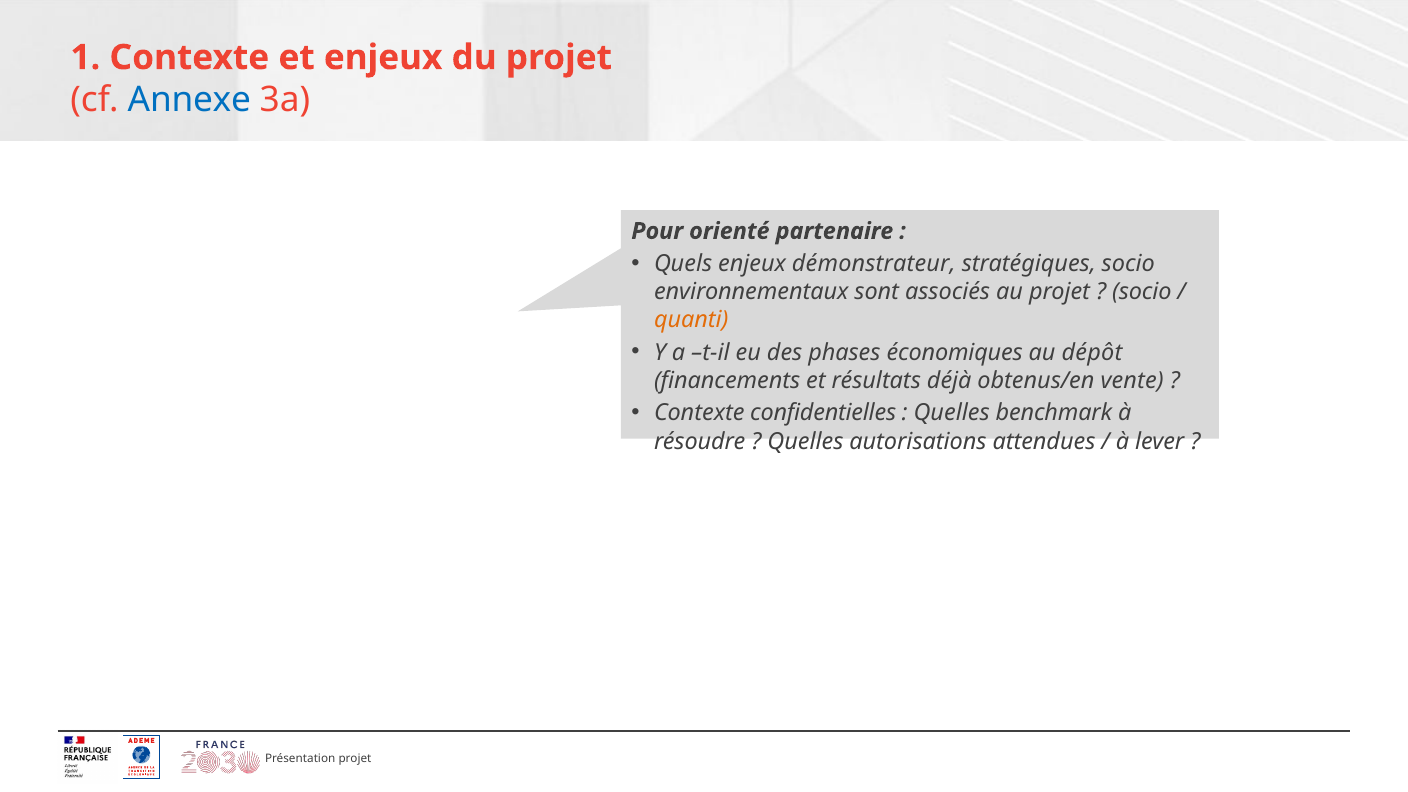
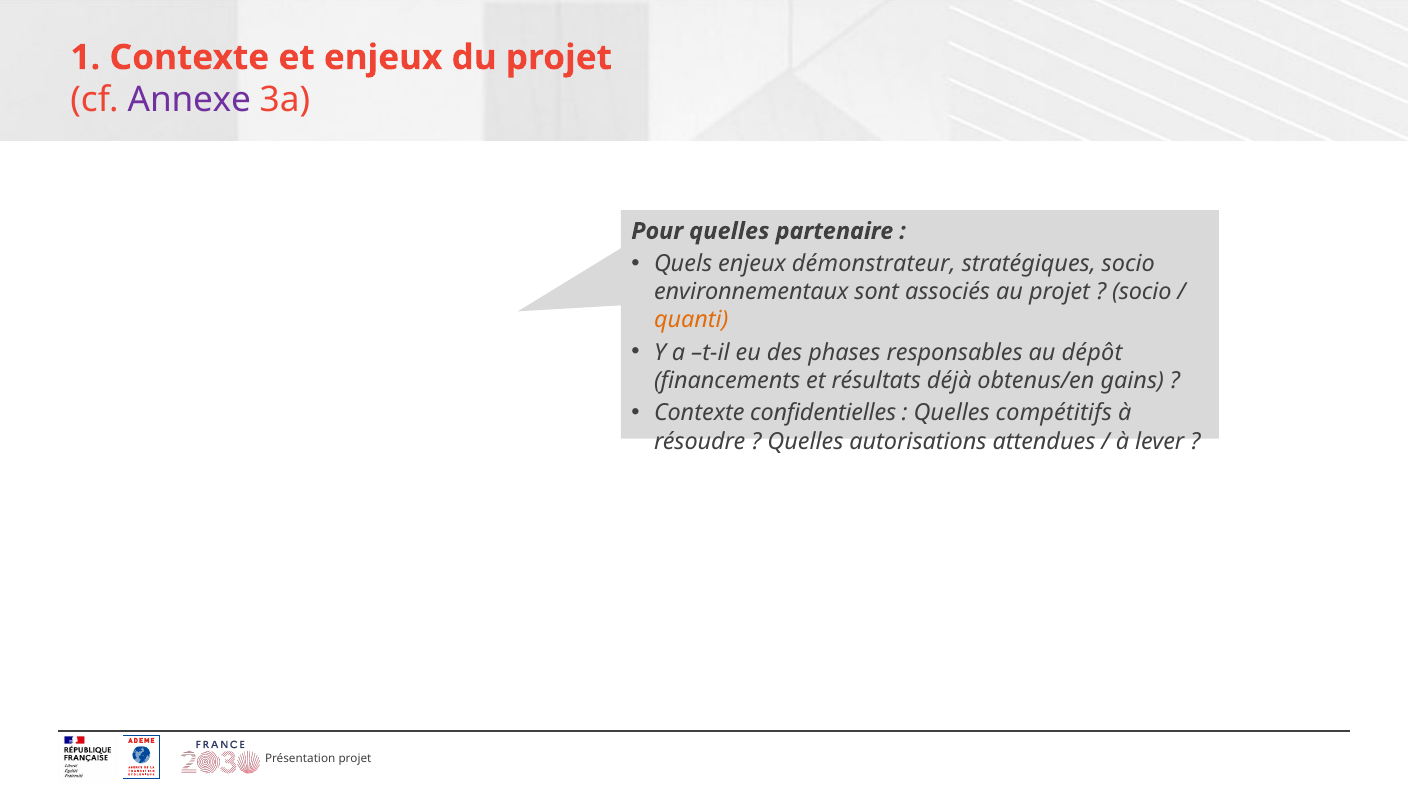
Annexe colour: blue -> purple
Pour orienté: orienté -> quelles
économiques: économiques -> responsables
vente: vente -> gains
benchmark: benchmark -> compétitifs
